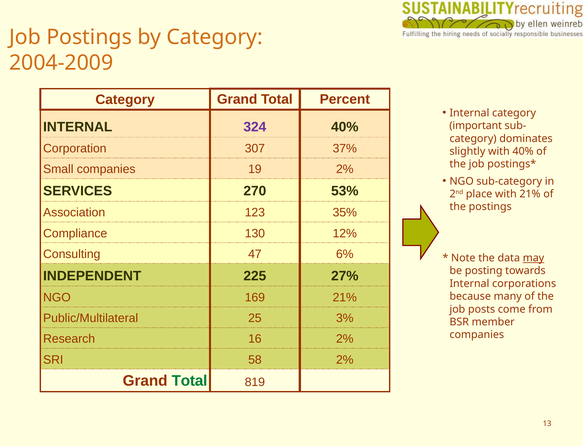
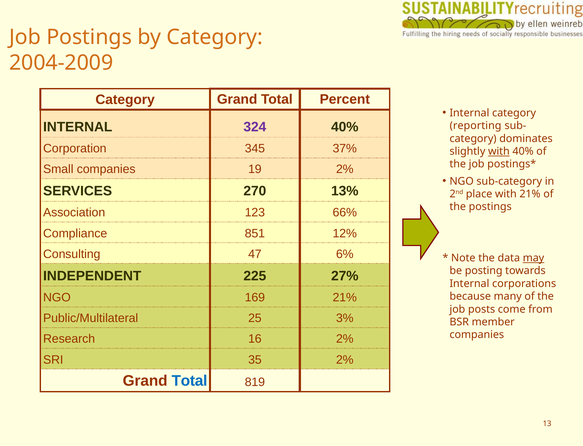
important: important -> reporting
307: 307 -> 345
with at (499, 151) underline: none -> present
53%: 53% -> 13%
35%: 35% -> 66%
130: 130 -> 851
58: 58 -> 35
Total at (190, 381) colour: green -> blue
